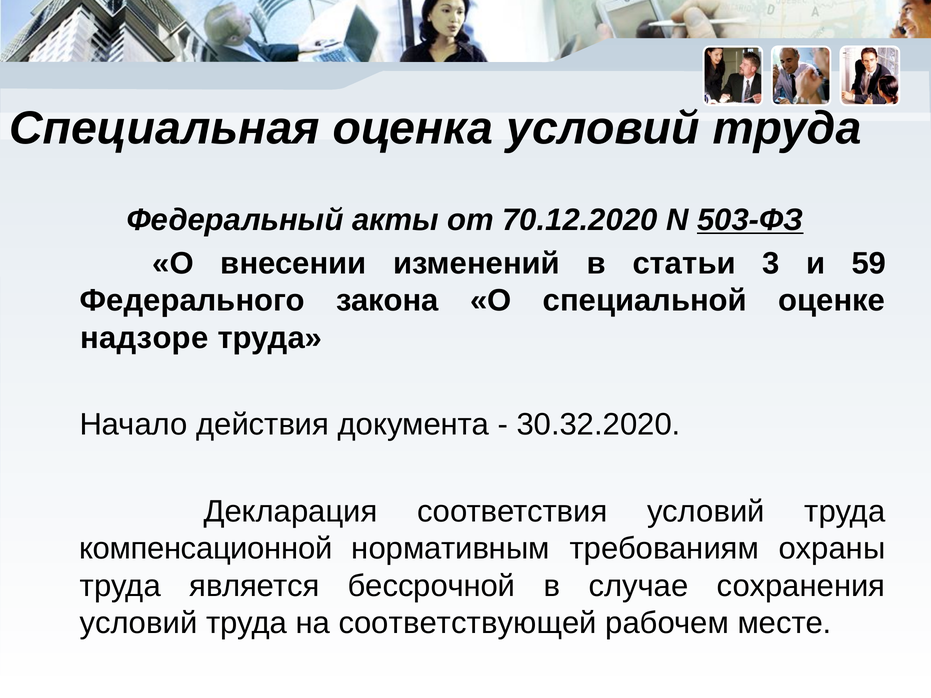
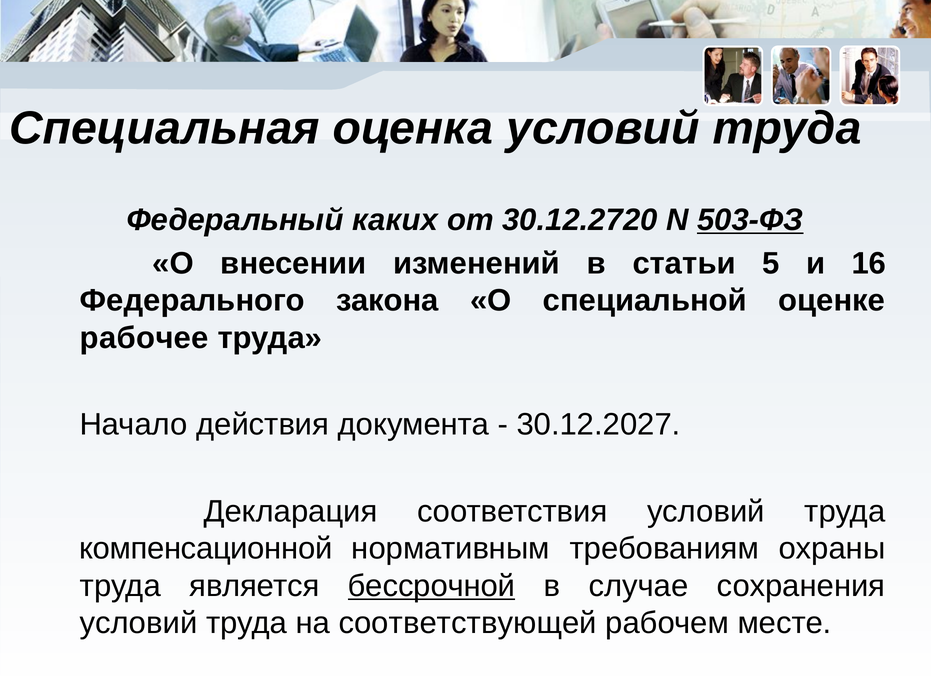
акты: акты -> каких
70.12.2020: 70.12.2020 -> 30.12.2720
3: 3 -> 5
59: 59 -> 16
надзоре: надзоре -> рабочее
30.32.2020: 30.32.2020 -> 30.12.2027
бессрочной underline: none -> present
